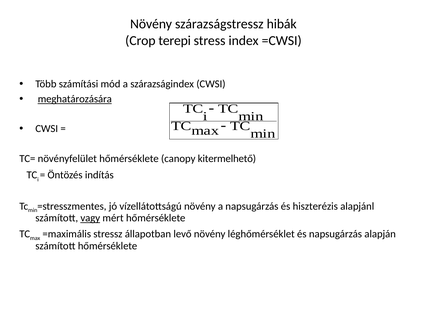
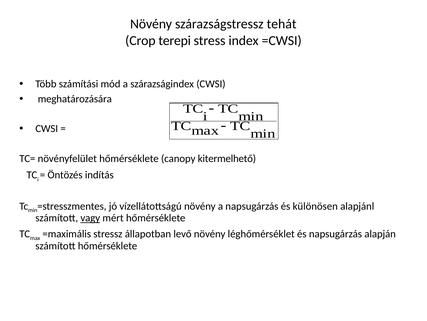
hibák: hibák -> tehát
meghatározására underline: present -> none
hiszterézis: hiszterézis -> különösen
